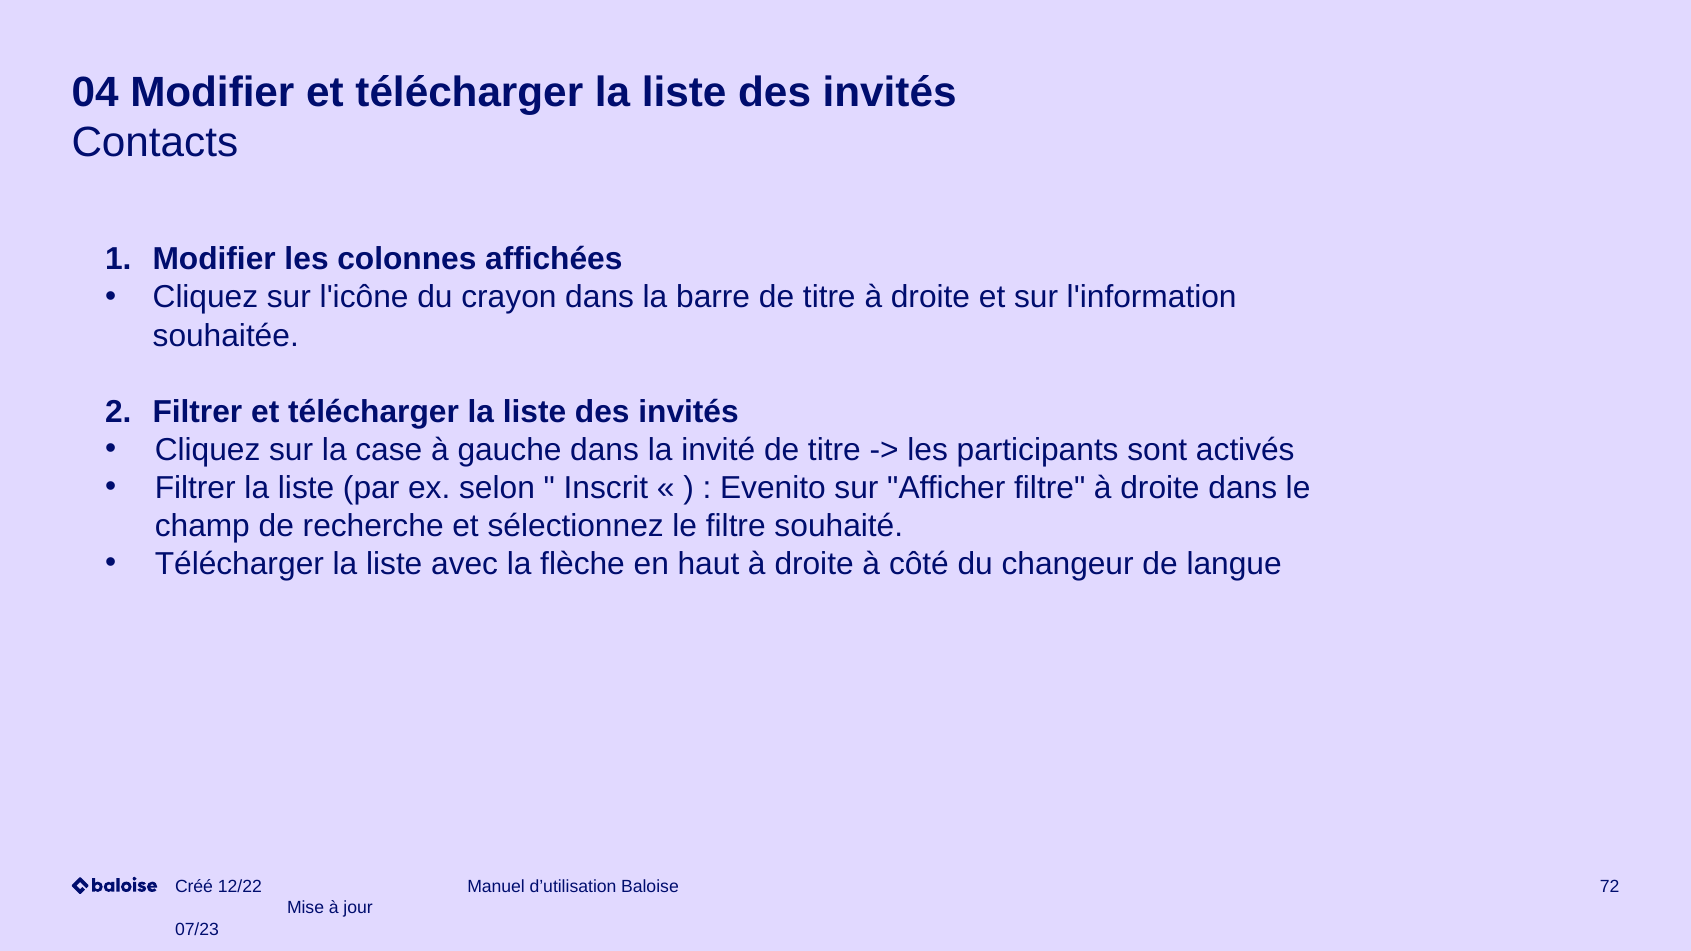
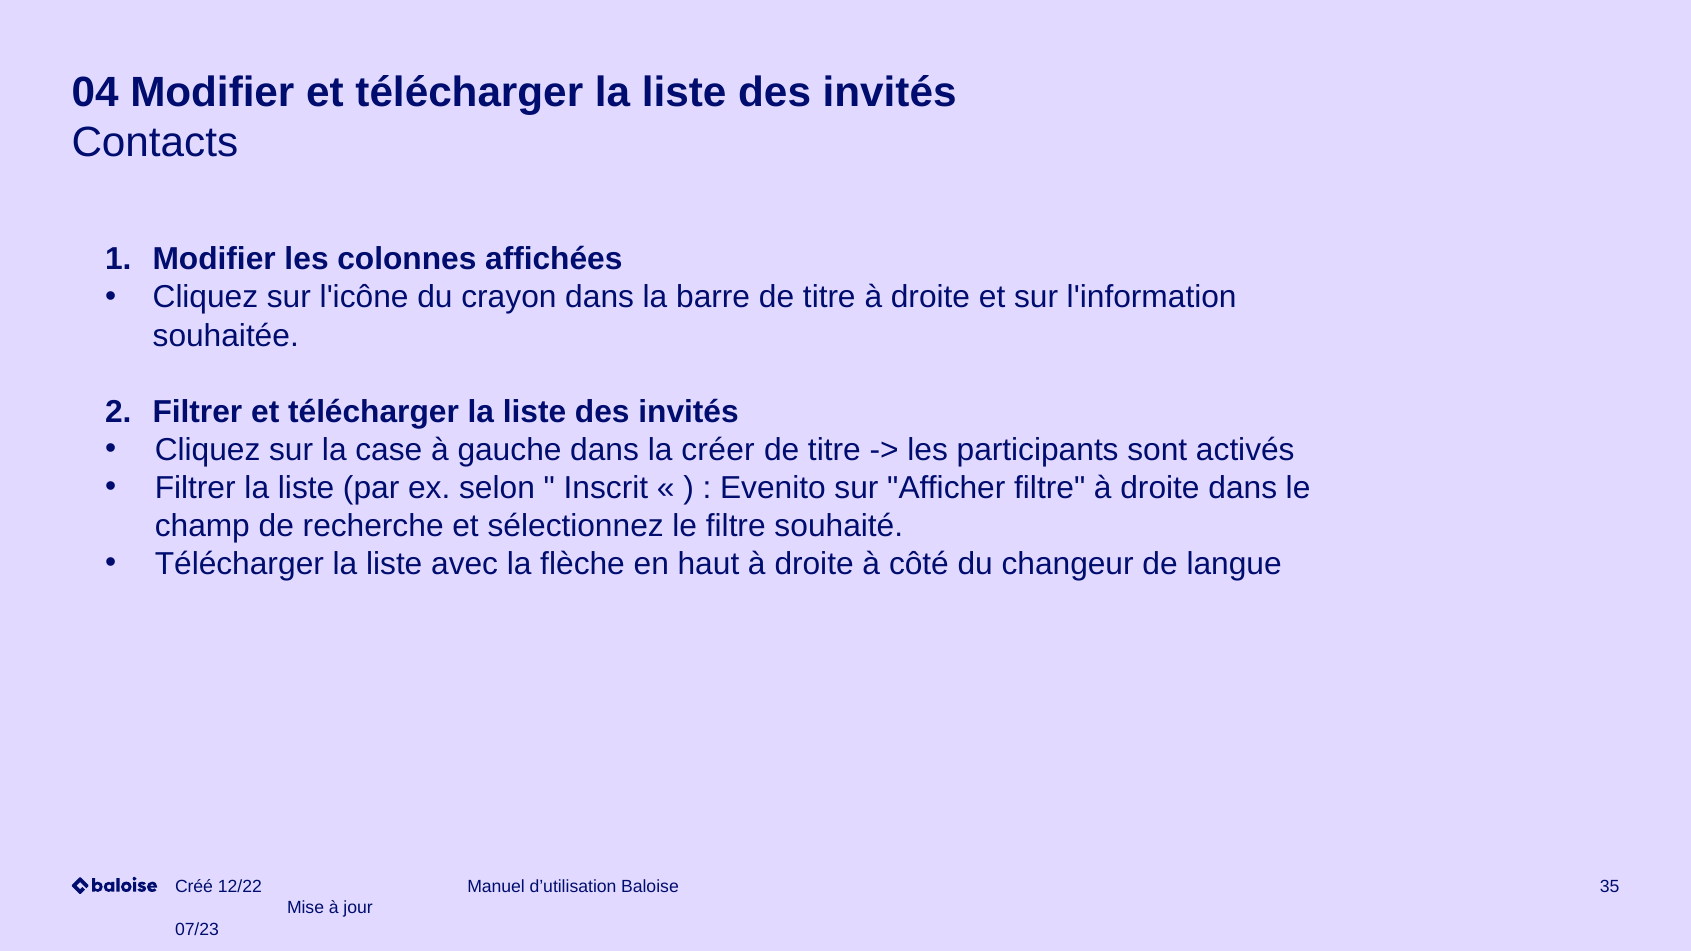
invité: invité -> créer
72: 72 -> 35
